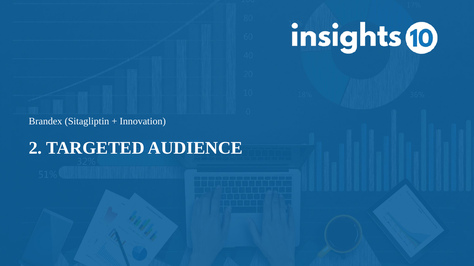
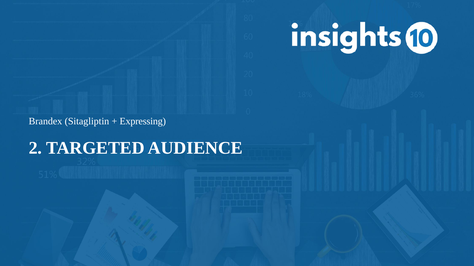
Innovation: Innovation -> Expressing
